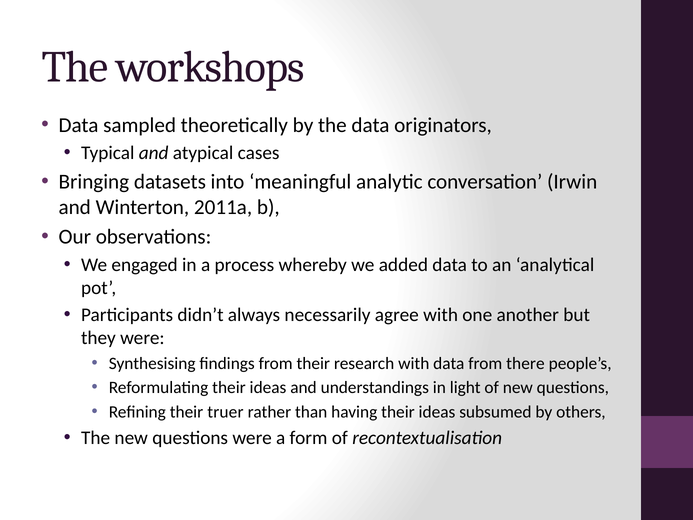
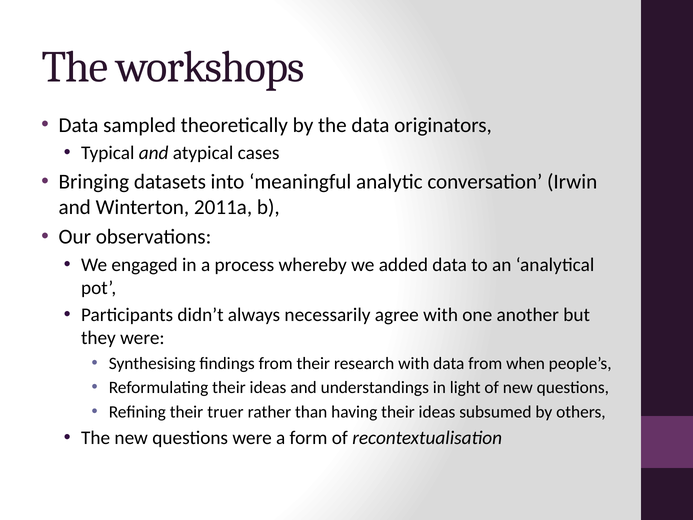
there: there -> when
